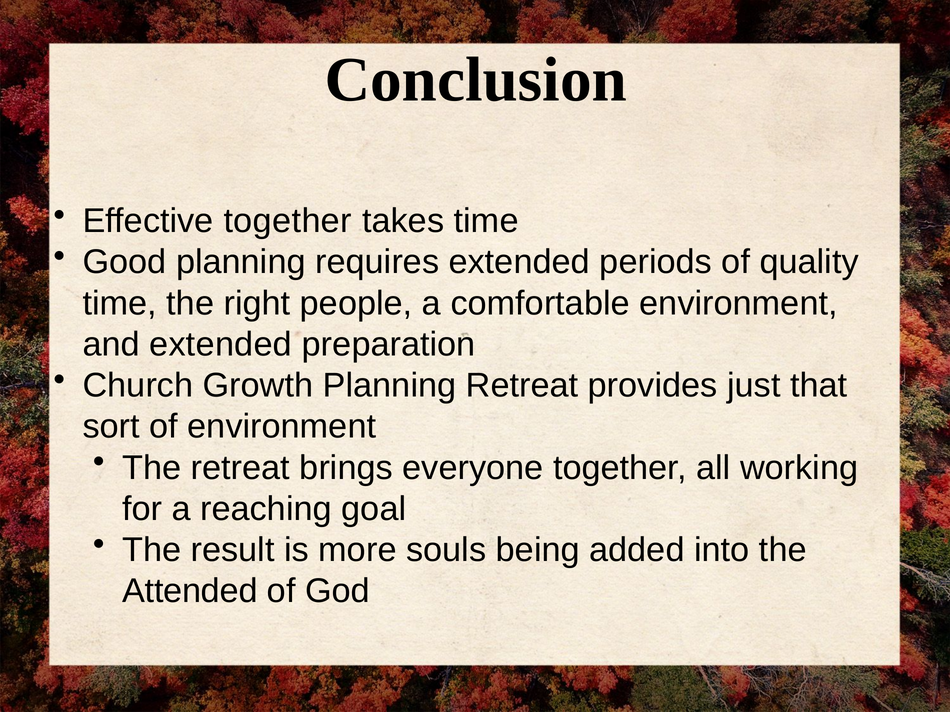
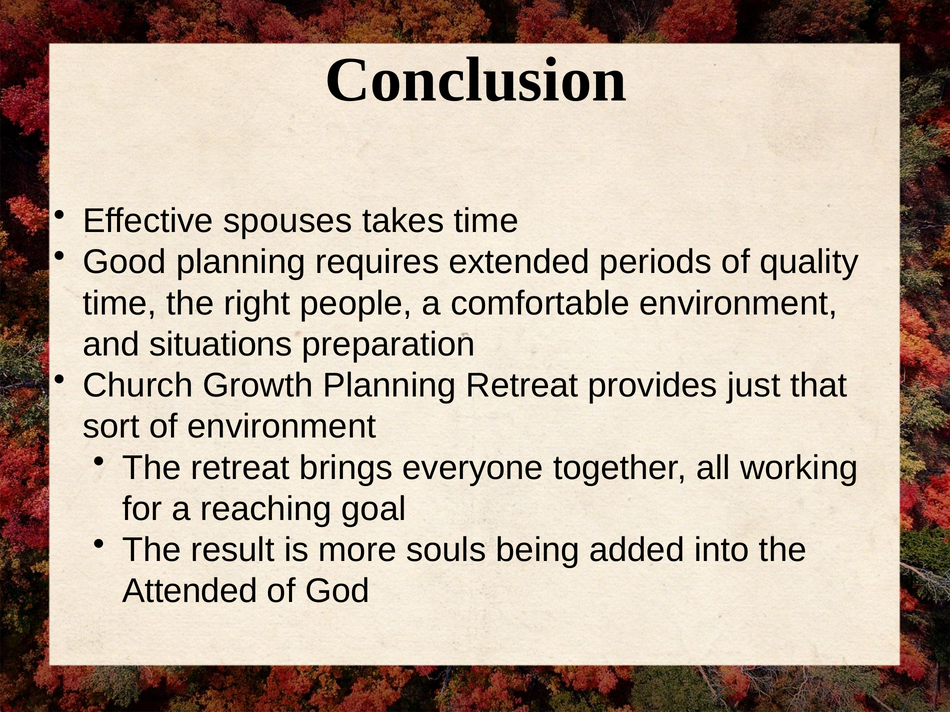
Effective together: together -> spouses
and extended: extended -> situations
